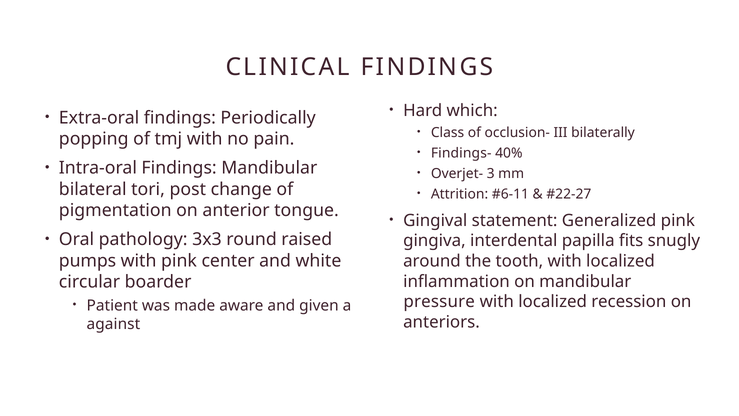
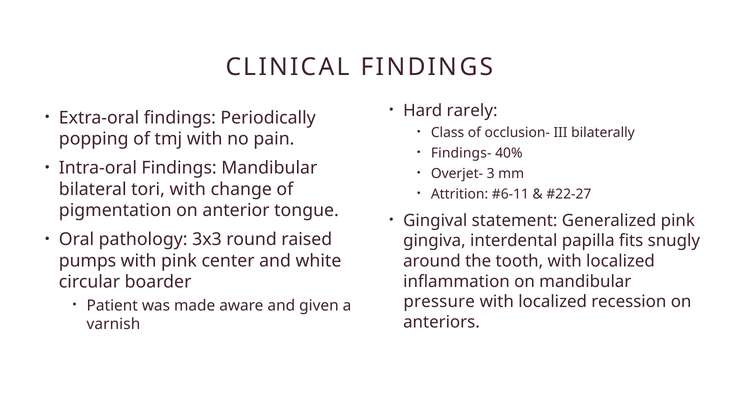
which: which -> rarely
tori post: post -> with
against: against -> varnish
